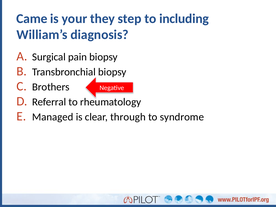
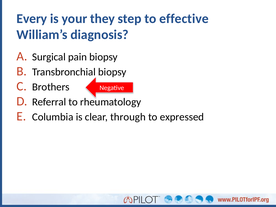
Came: Came -> Every
including: including -> effective
Managed: Managed -> Columbia
syndrome: syndrome -> expressed
